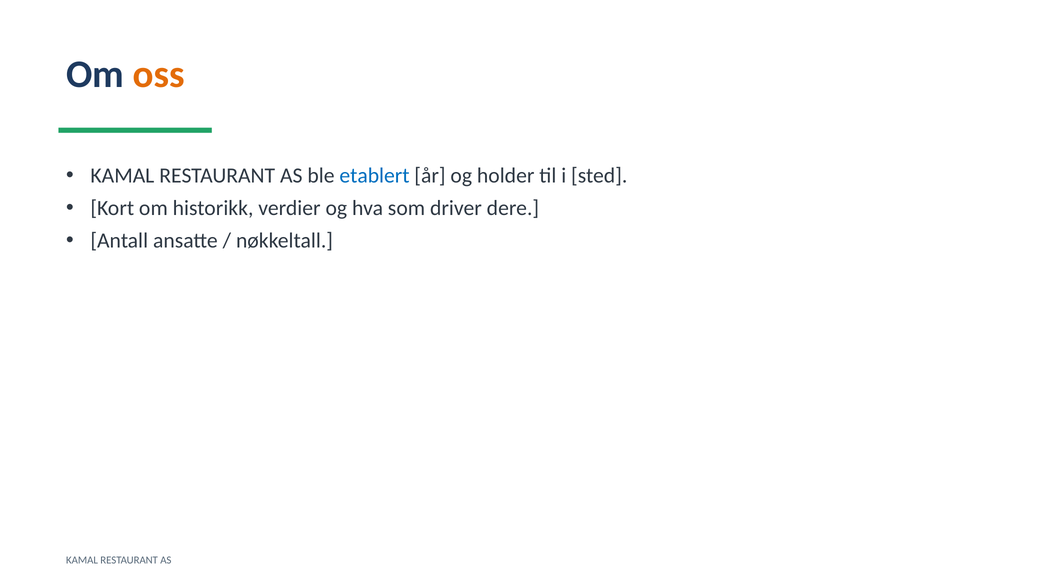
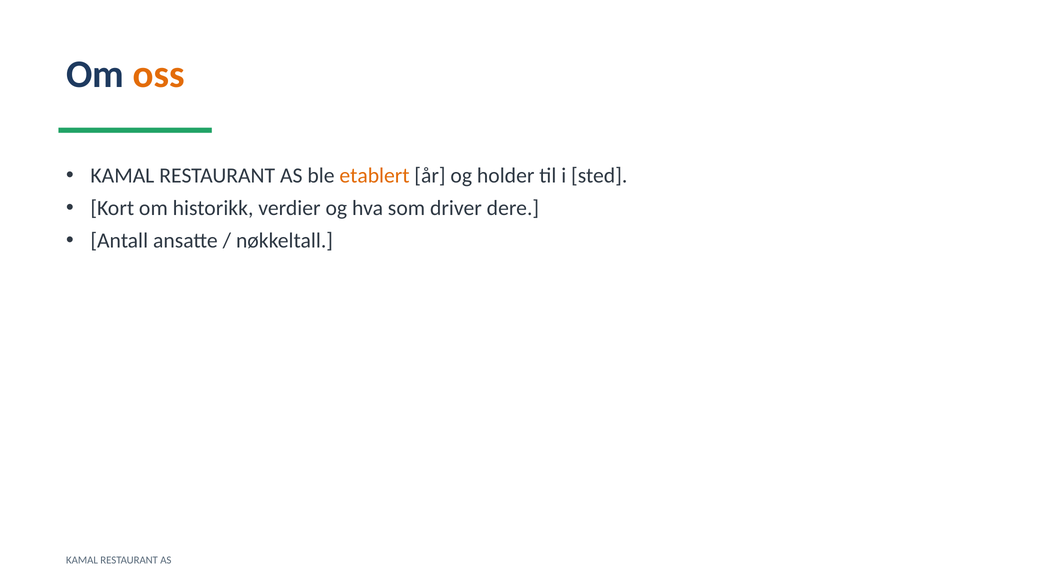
etablert colour: blue -> orange
